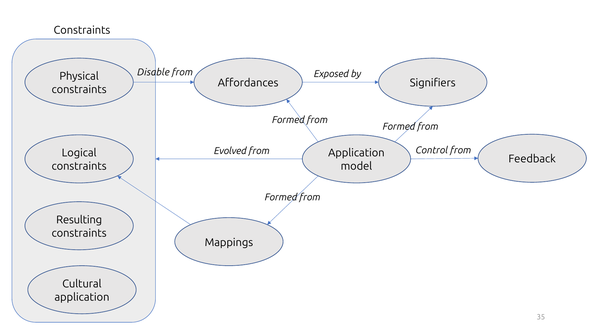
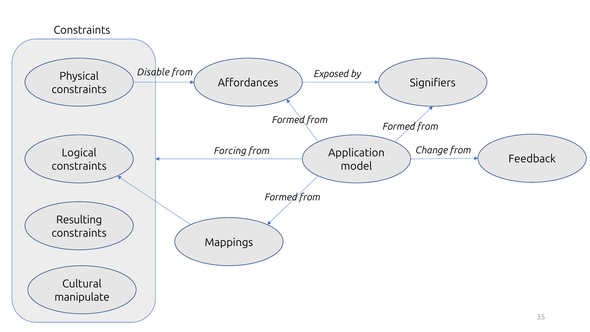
Control: Control -> Change
Evolved: Evolved -> Forcing
application at (82, 297): application -> manipulate
